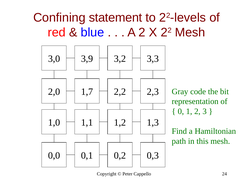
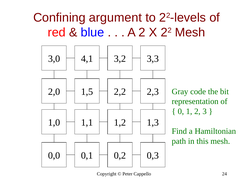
statement: statement -> argument
3,9: 3,9 -> 4,1
1,7: 1,7 -> 1,5
